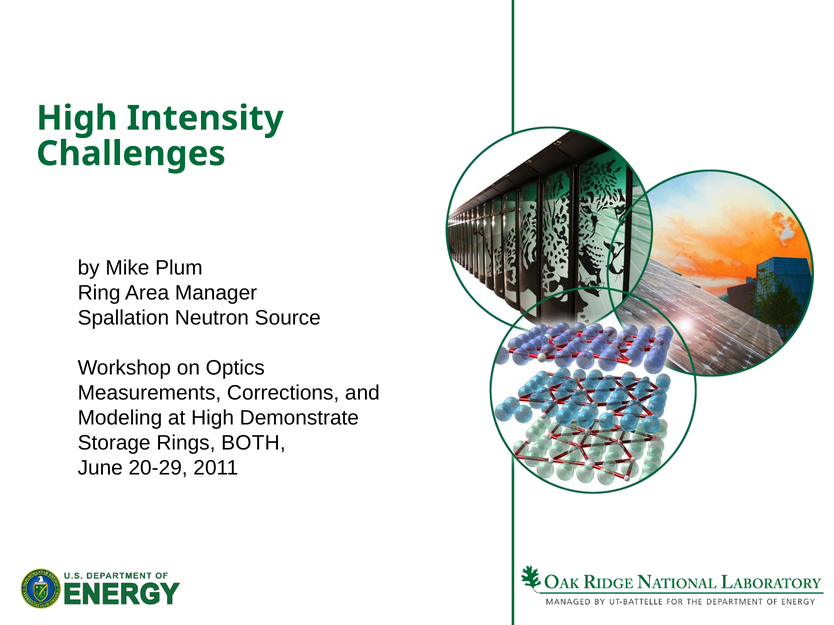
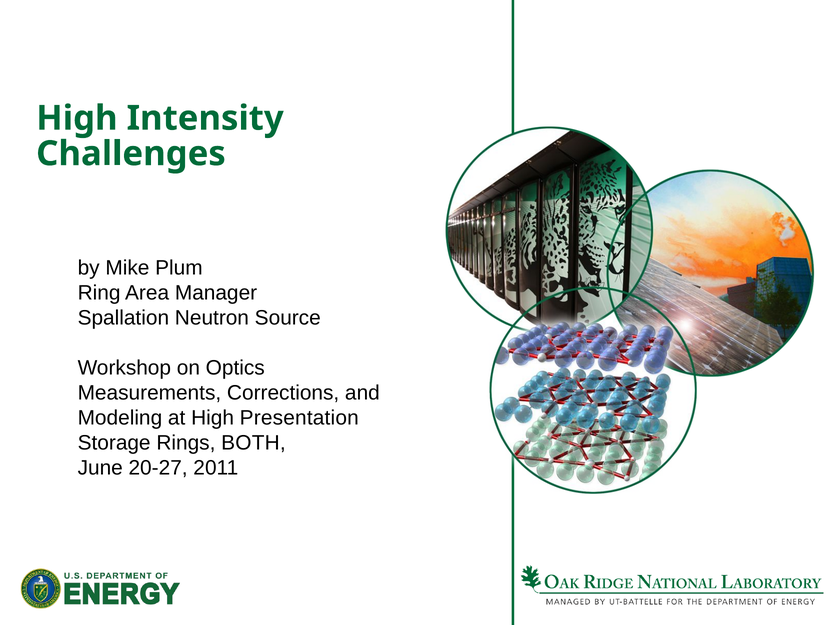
Demonstrate: Demonstrate -> Presentation
20-29: 20-29 -> 20-27
